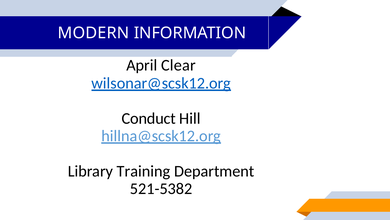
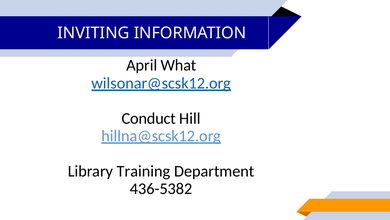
MODERN: MODERN -> INVITING
Clear: Clear -> What
521-5382: 521-5382 -> 436-5382
